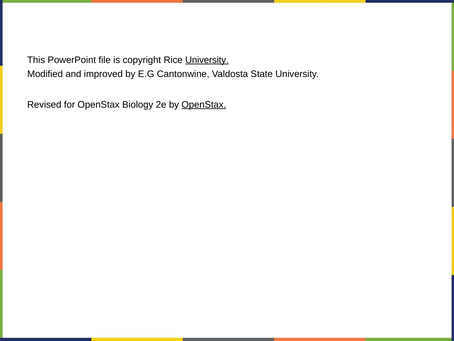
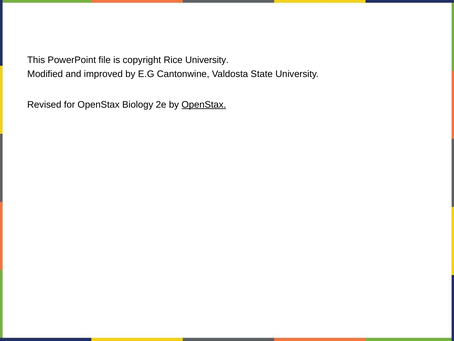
University at (207, 60) underline: present -> none
